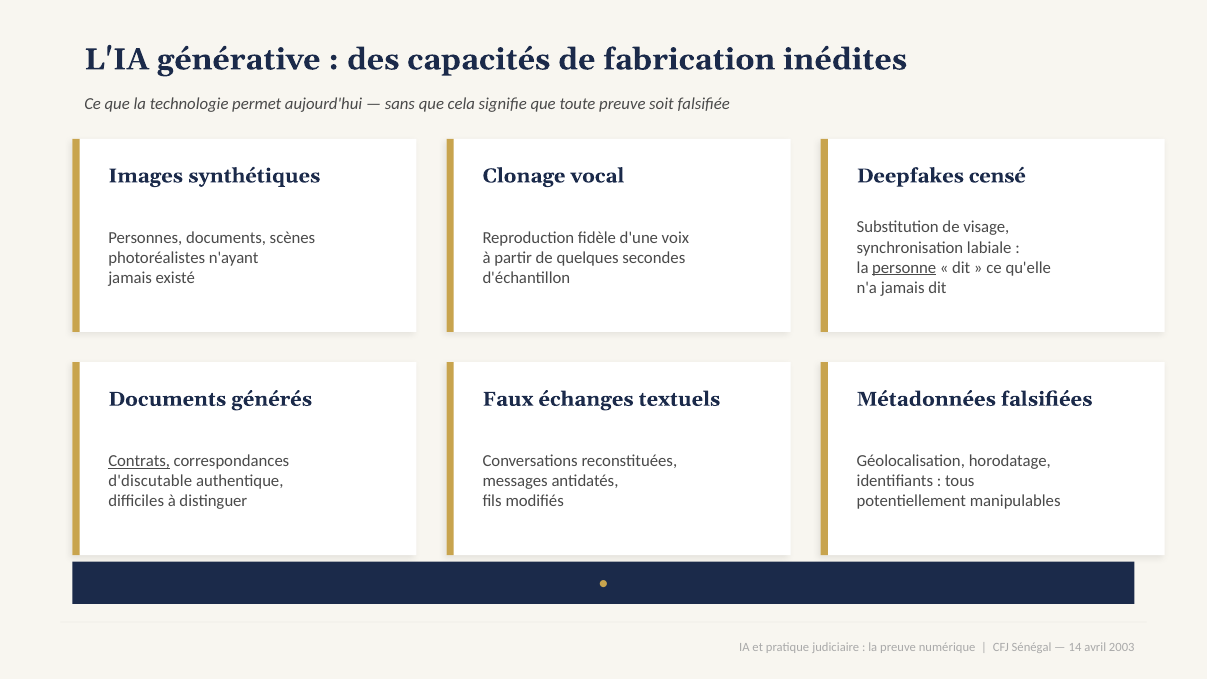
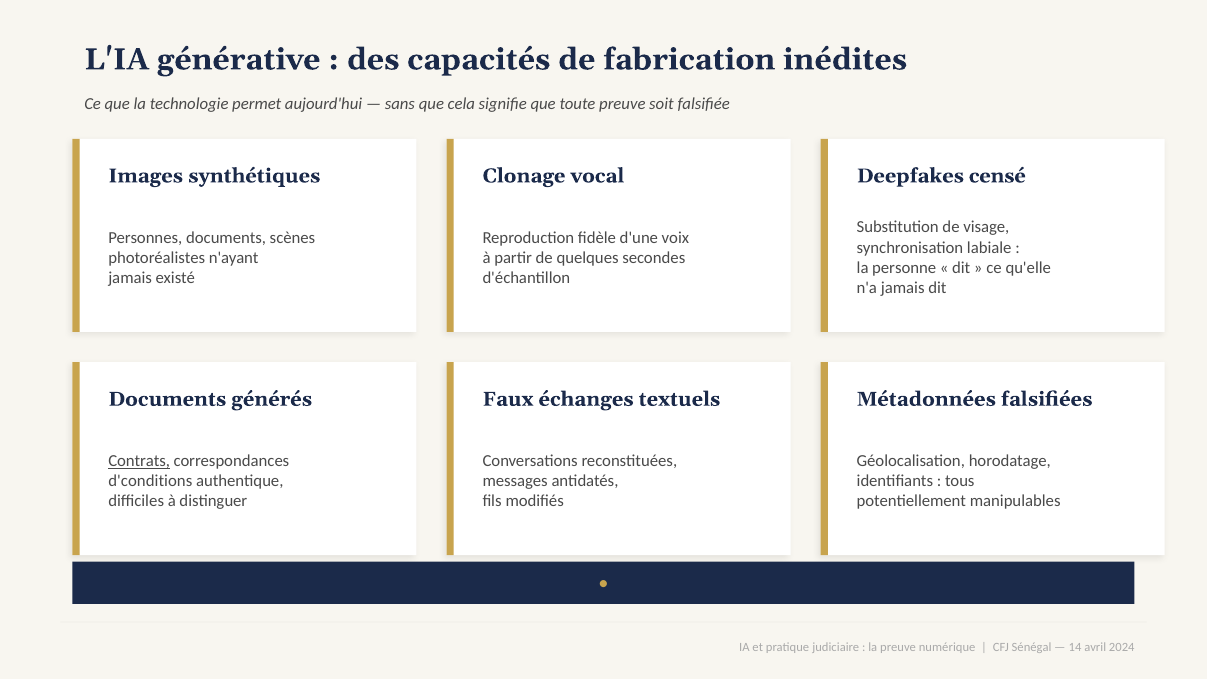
personne underline: present -> none
d'discutable: d'discutable -> d'conditions
2003: 2003 -> 2024
